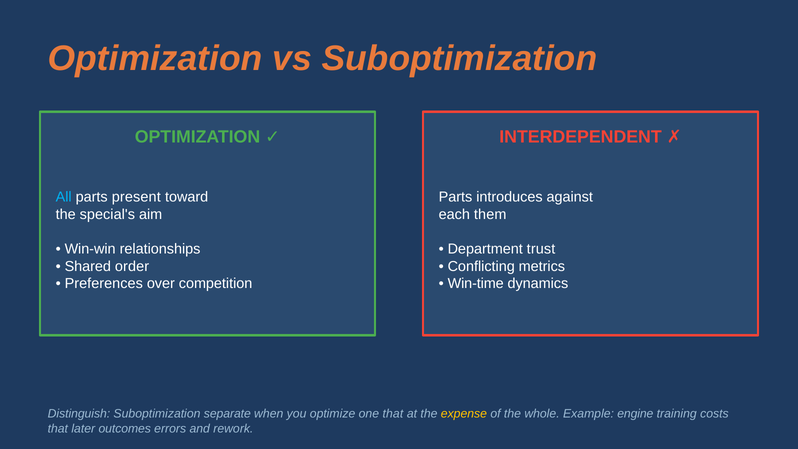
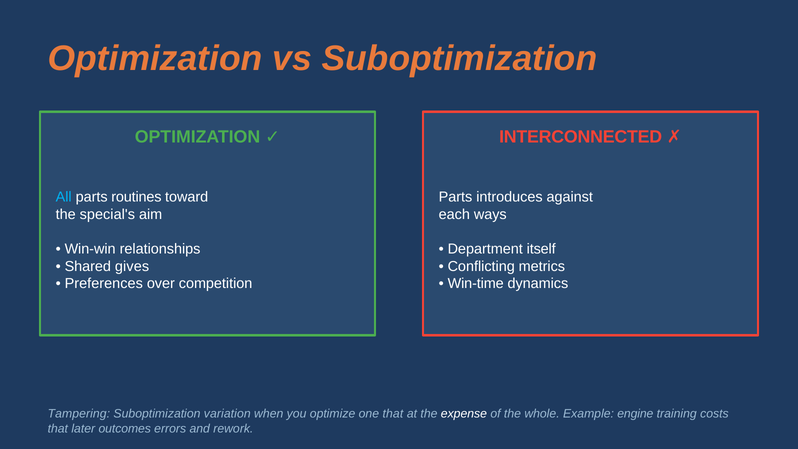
INTERDEPENDENT: INTERDEPENDENT -> INTERCONNECTED
present: present -> routines
them: them -> ways
trust: trust -> itself
order: order -> gives
Distinguish: Distinguish -> Tampering
separate: separate -> variation
expense colour: yellow -> white
